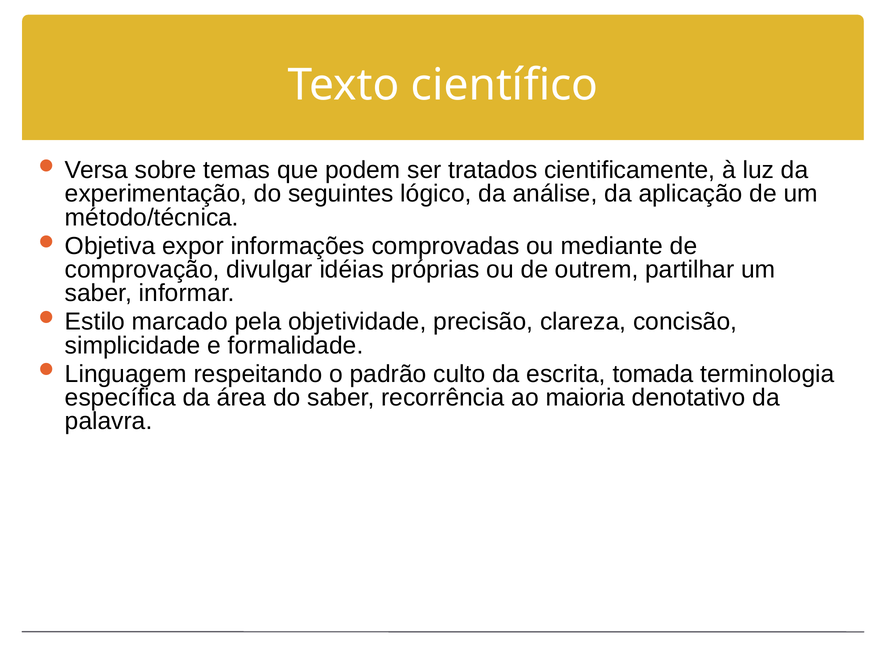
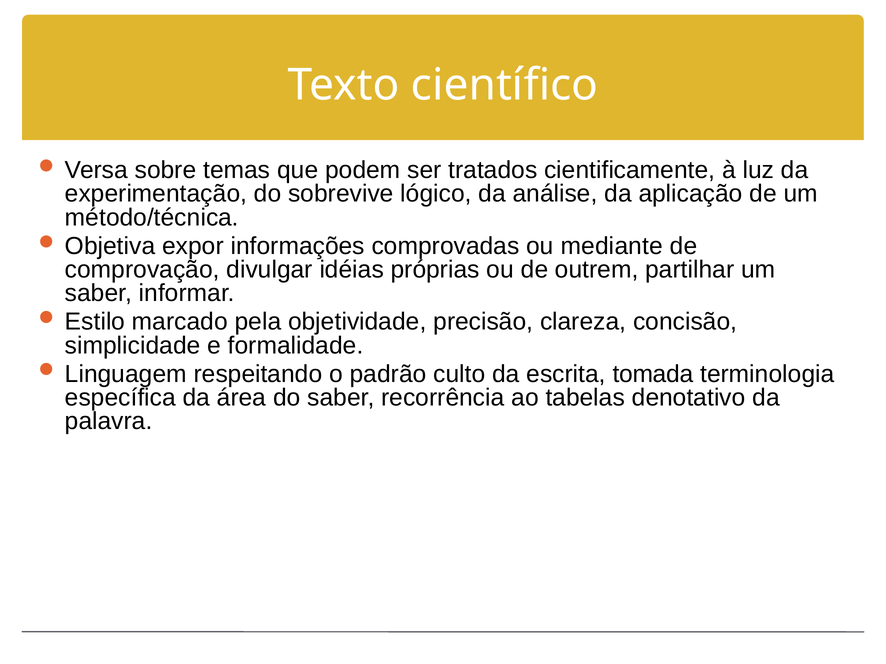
seguintes: seguintes -> sobrevive
maioria: maioria -> tabelas
